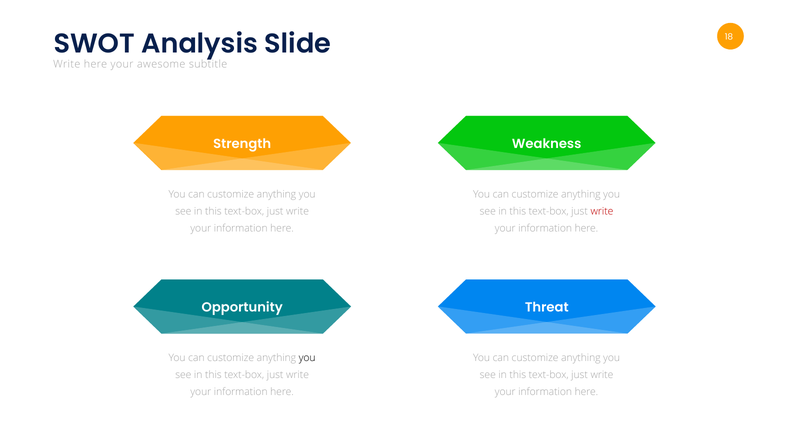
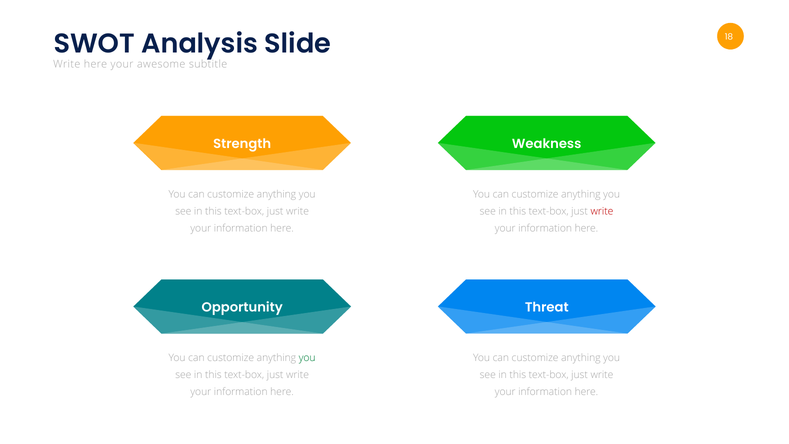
you at (307, 358) colour: black -> green
